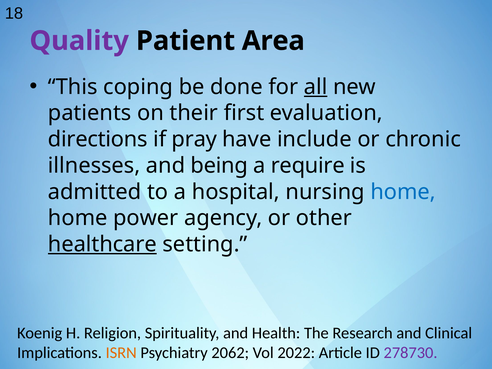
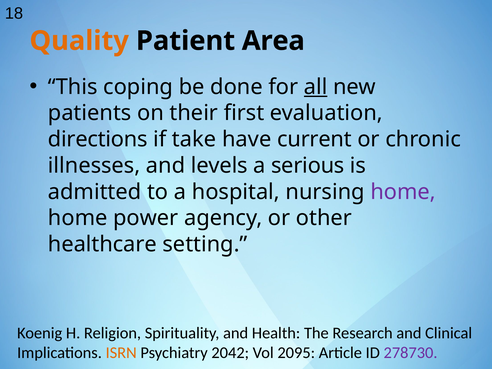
Quality colour: purple -> orange
pray: pray -> take
include: include -> current
being: being -> levels
require: require -> serious
home at (403, 192) colour: blue -> purple
healthcare underline: present -> none
2062: 2062 -> 2042
2022: 2022 -> 2095
